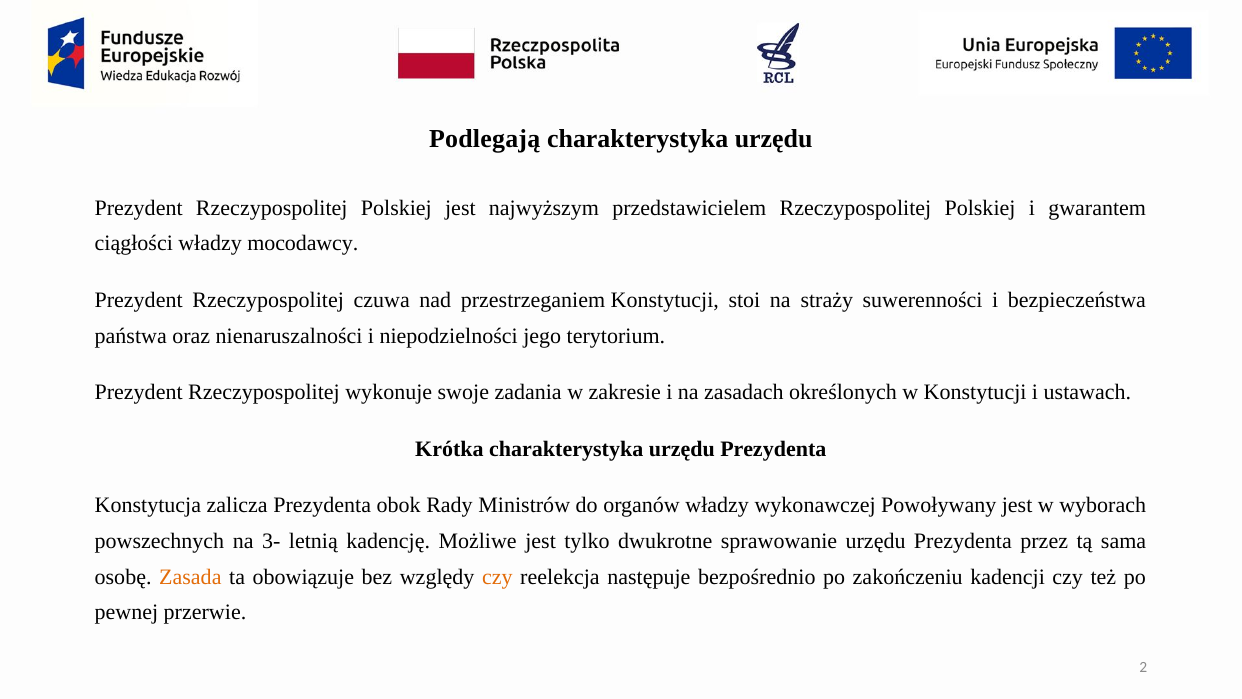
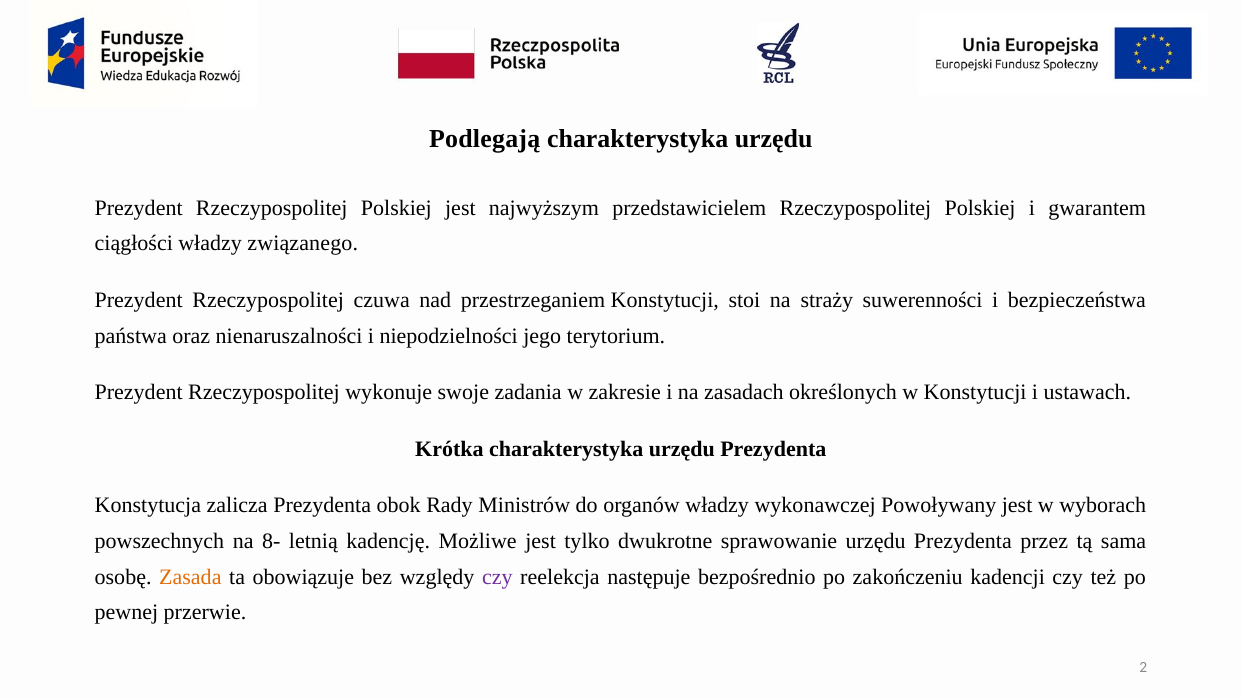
mocodawcy: mocodawcy -> związanego
3-: 3- -> 8-
czy at (497, 577) colour: orange -> purple
